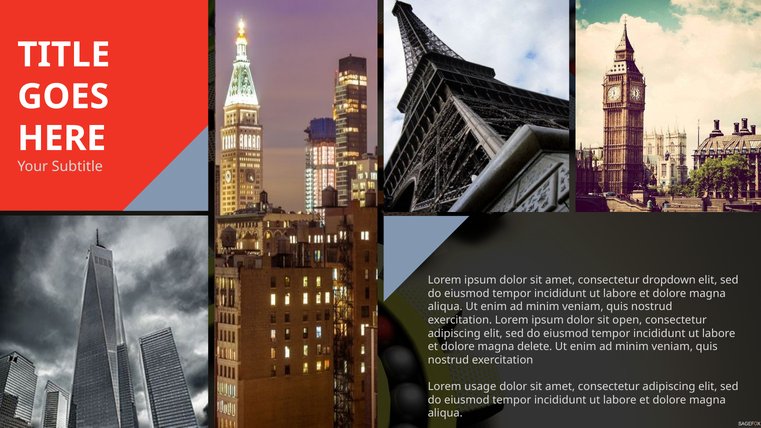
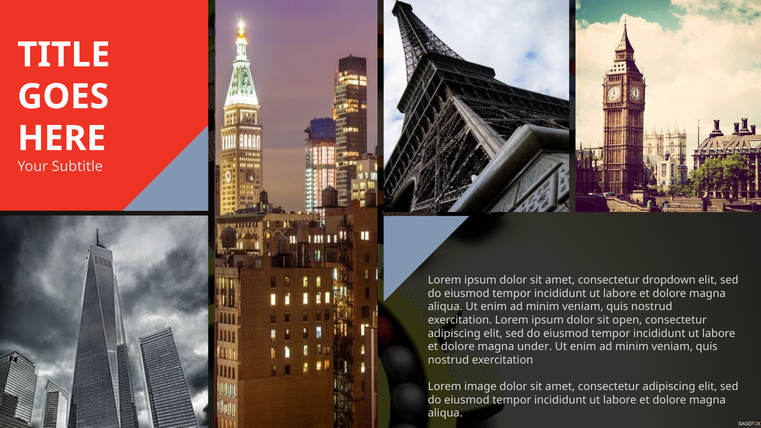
delete: delete -> under
usage: usage -> image
